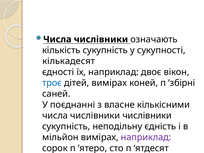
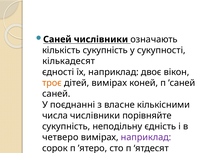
Числа at (57, 39): Числа -> Саней
троє colour: blue -> orange
’збірні: ’збірні -> ’саней
числівники числівники: числівники -> порівняйте
мільйон: мільйон -> четверо
